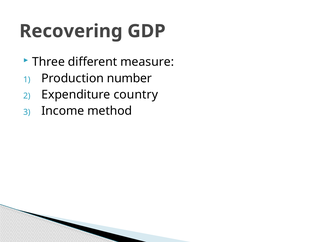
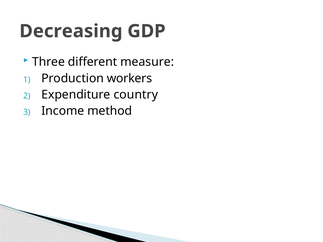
Recovering: Recovering -> Decreasing
number: number -> workers
